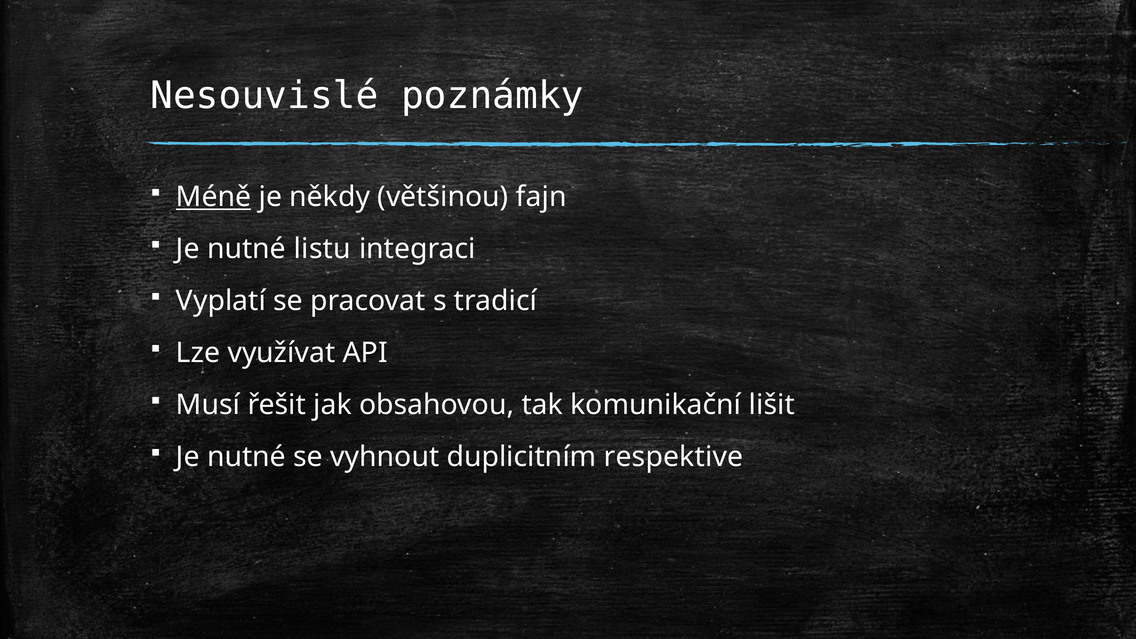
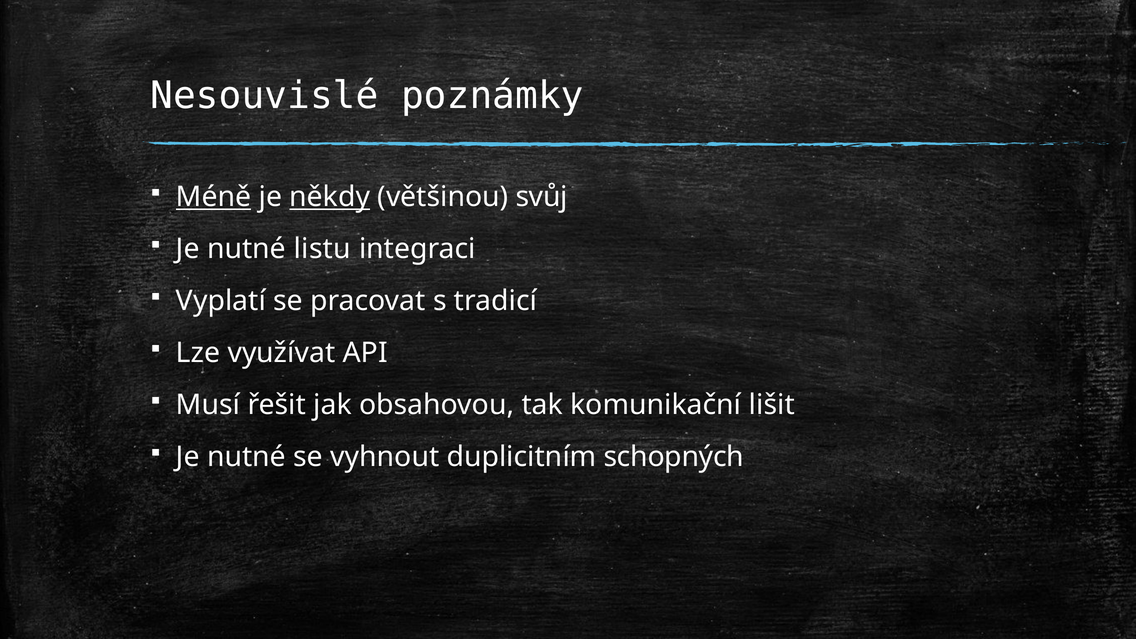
někdy underline: none -> present
fajn: fajn -> svůj
respektive: respektive -> schopných
